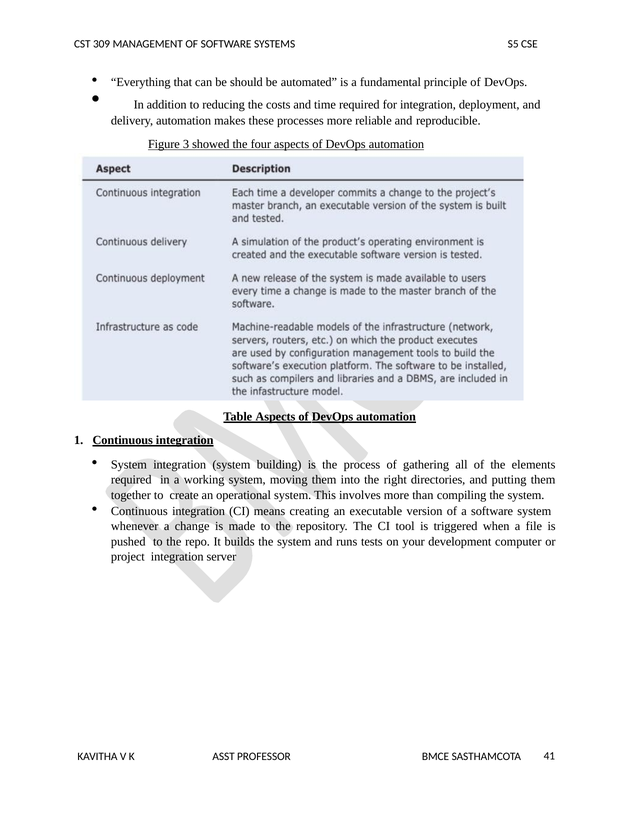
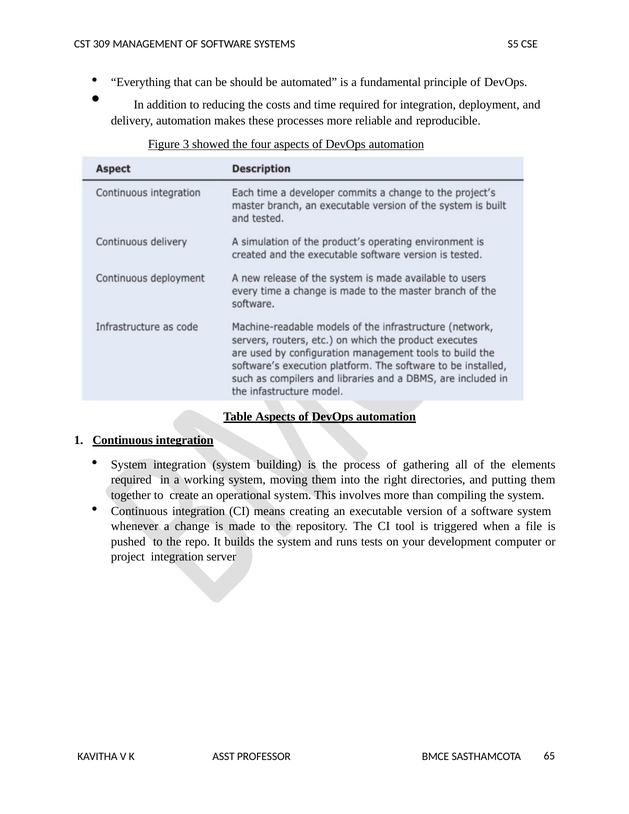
41: 41 -> 65
